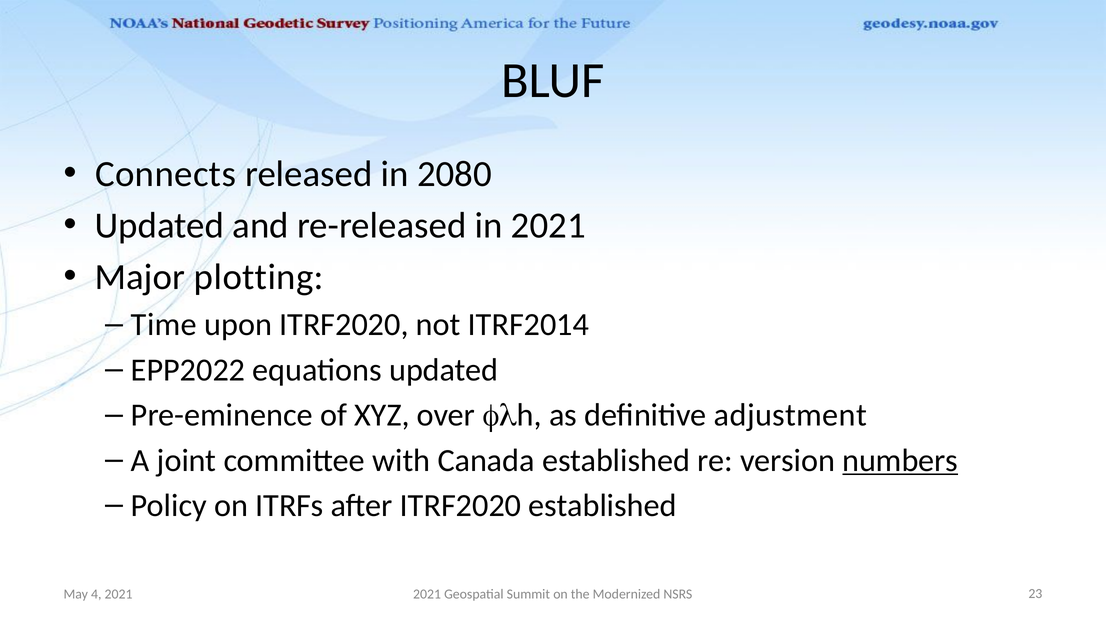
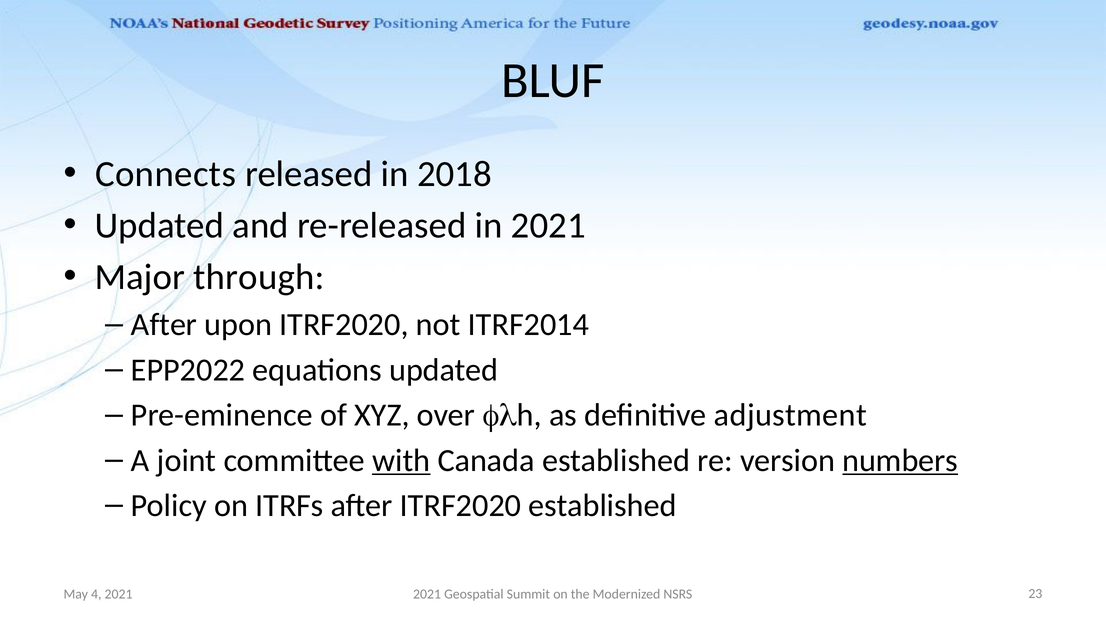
2080: 2080 -> 2018
plotting: plotting -> through
Time at (164, 325): Time -> After
with underline: none -> present
